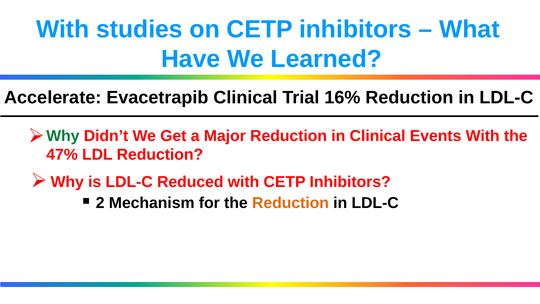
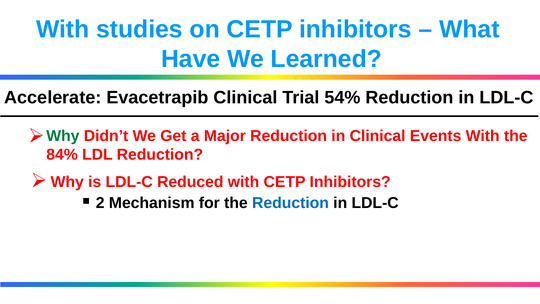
16%: 16% -> 54%
47%: 47% -> 84%
Reduction at (290, 203) colour: orange -> blue
